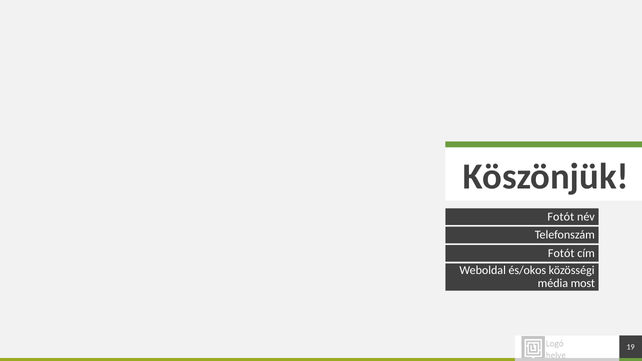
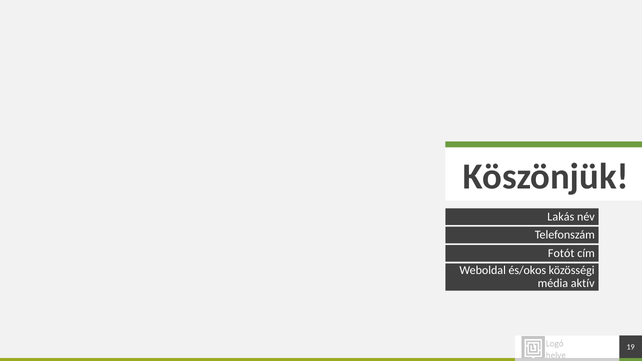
Fotót at (561, 217): Fotót -> Lakás
most: most -> aktív
